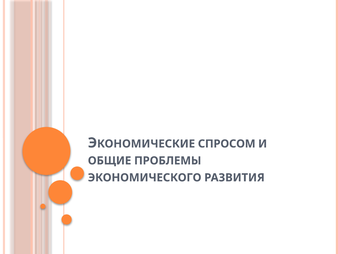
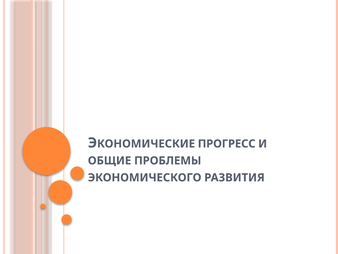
СПРОСОМ: СПРОСОМ -> ПРОГРЕСС
